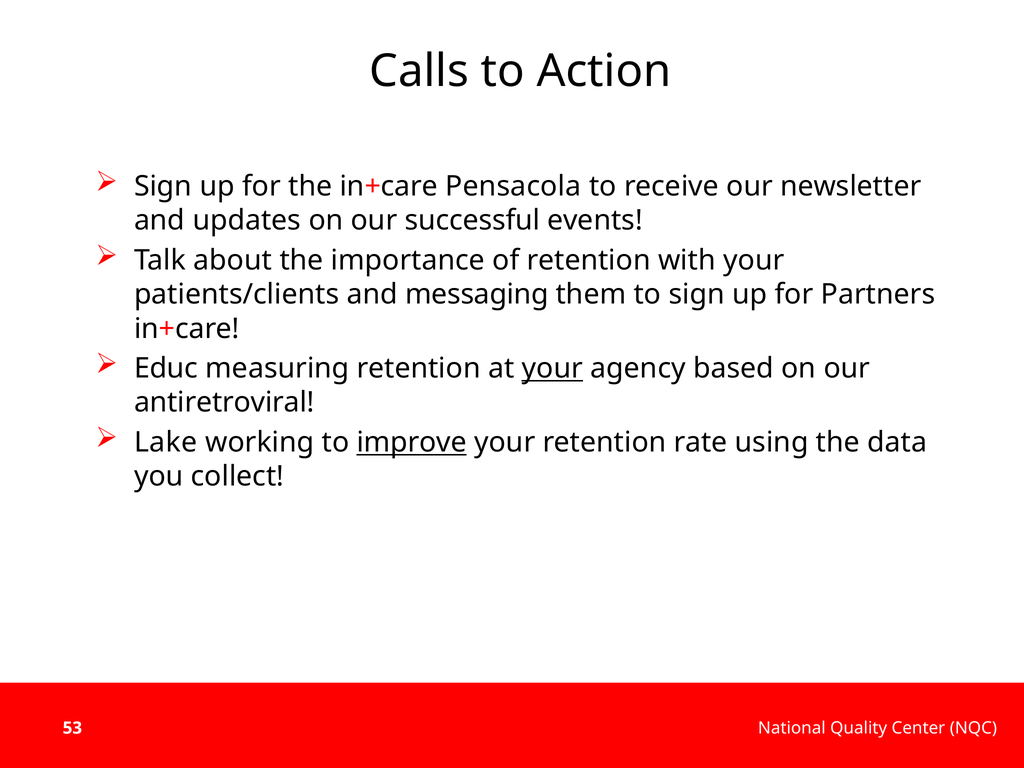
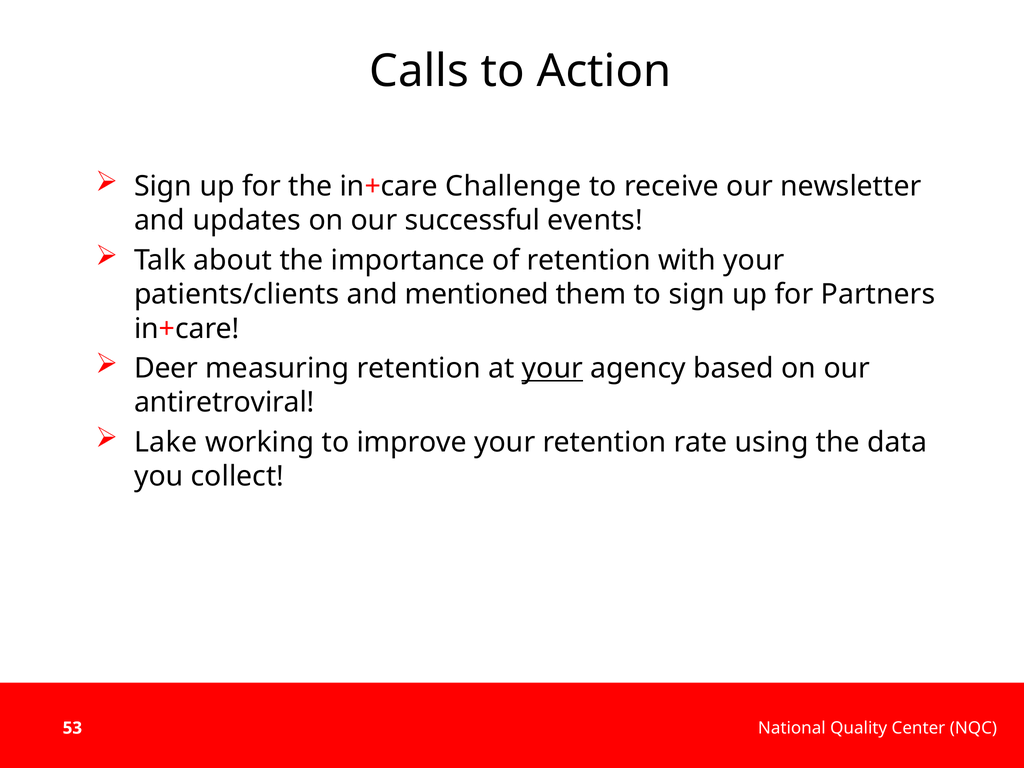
Pensacola: Pensacola -> Challenge
messaging: messaging -> mentioned
Educ: Educ -> Deer
improve underline: present -> none
